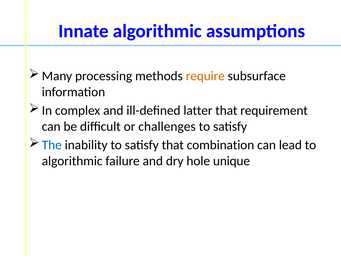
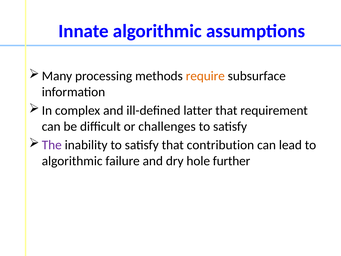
The colour: blue -> purple
combination: combination -> contribution
unique: unique -> further
